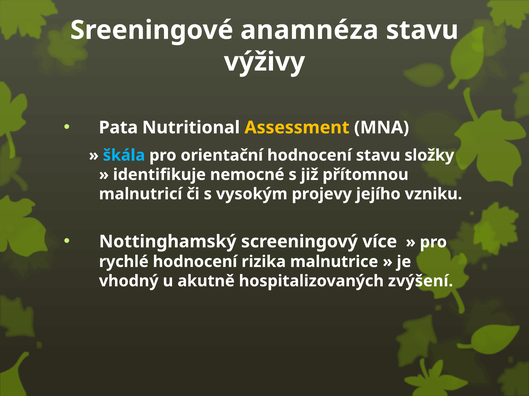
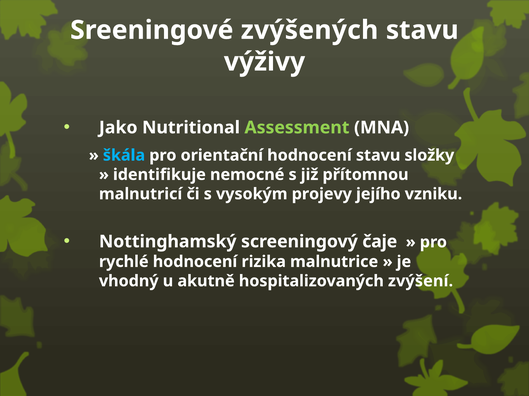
anamnéza: anamnéza -> zvýšených
Pata: Pata -> Jako
Assessment colour: yellow -> light green
více: více -> čaje
